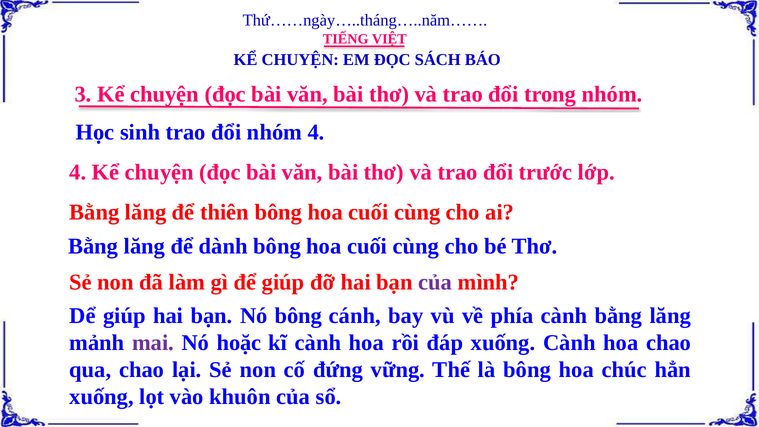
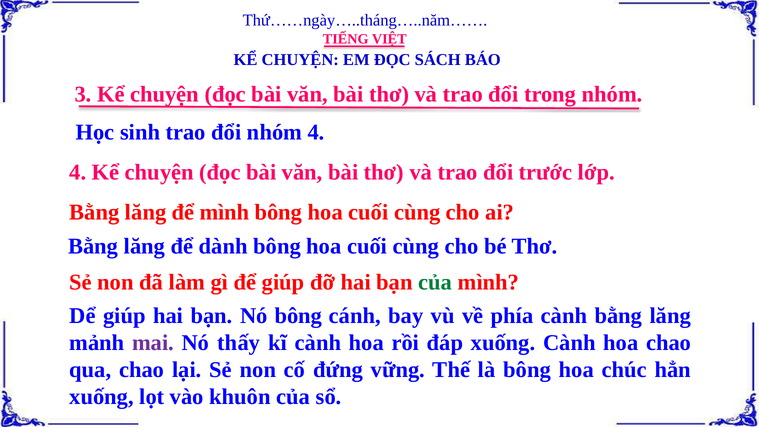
để thiên: thiên -> mình
của at (435, 282) colour: purple -> green
hoặc: hoặc -> thấy
